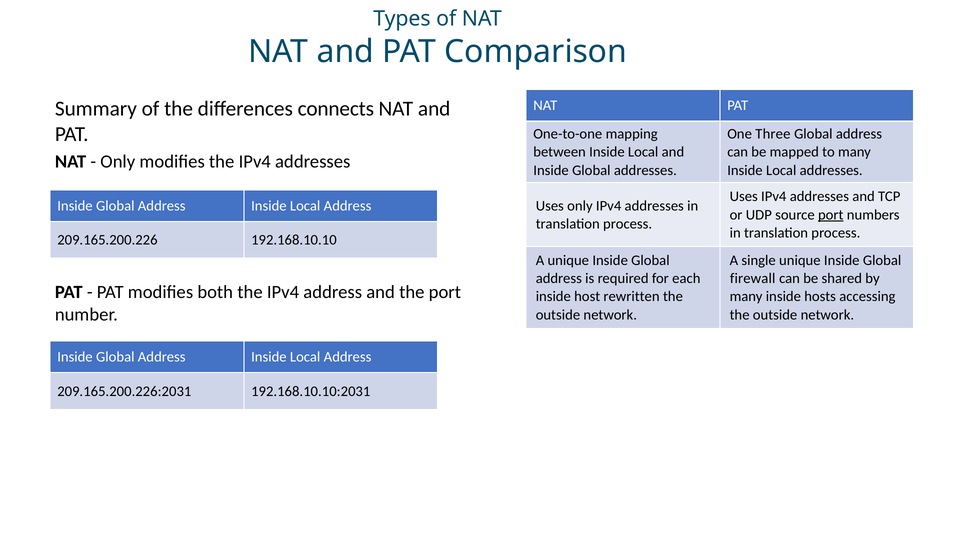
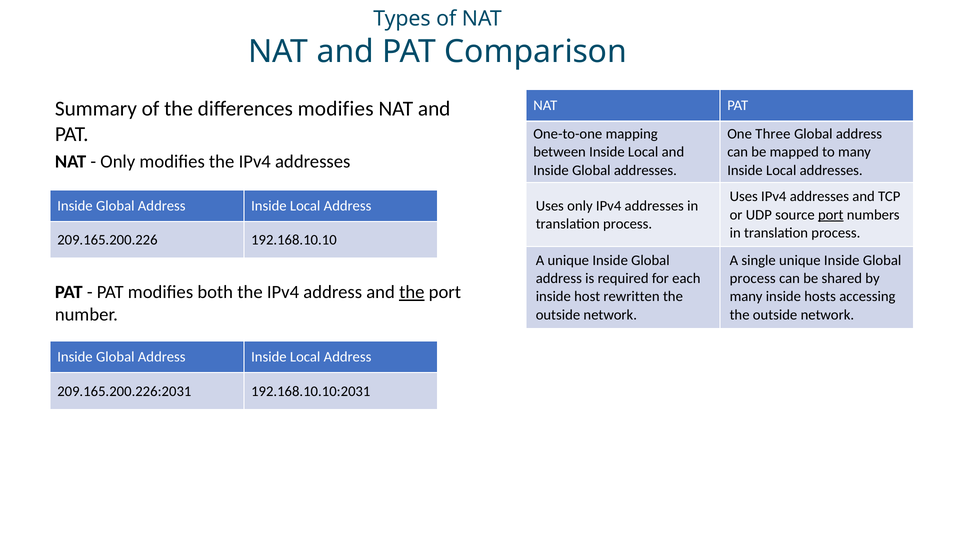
differences connects: connects -> modifies
firewall at (753, 279): firewall -> process
the at (412, 292) underline: none -> present
